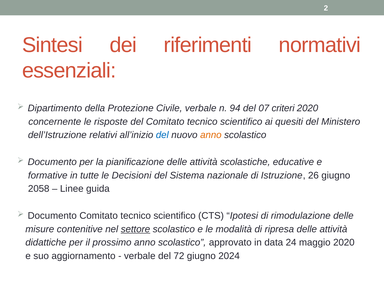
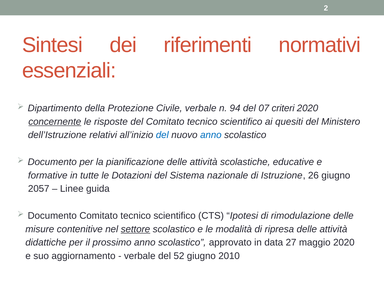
concernente underline: none -> present
anno at (211, 135) colour: orange -> blue
Decisioni: Decisioni -> Dotazioni
2058: 2058 -> 2057
24: 24 -> 27
72: 72 -> 52
2024: 2024 -> 2010
